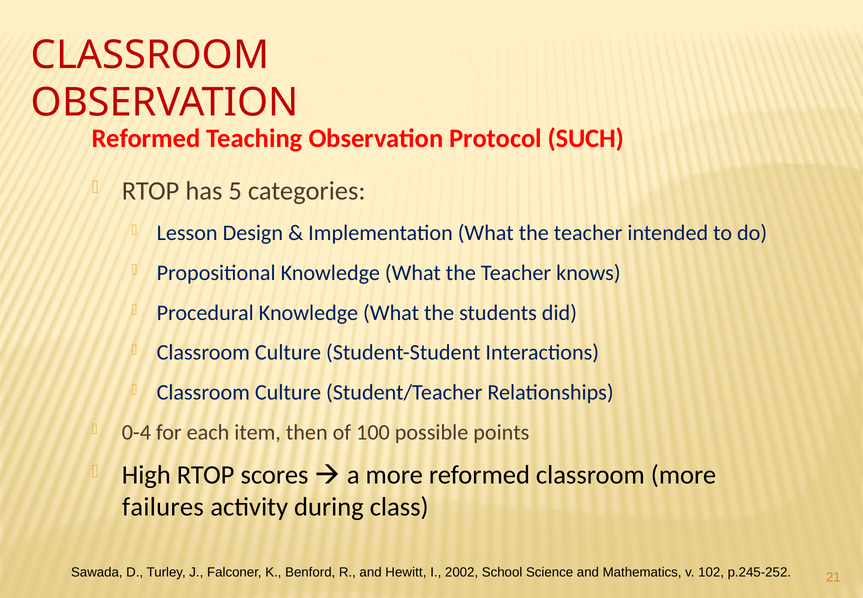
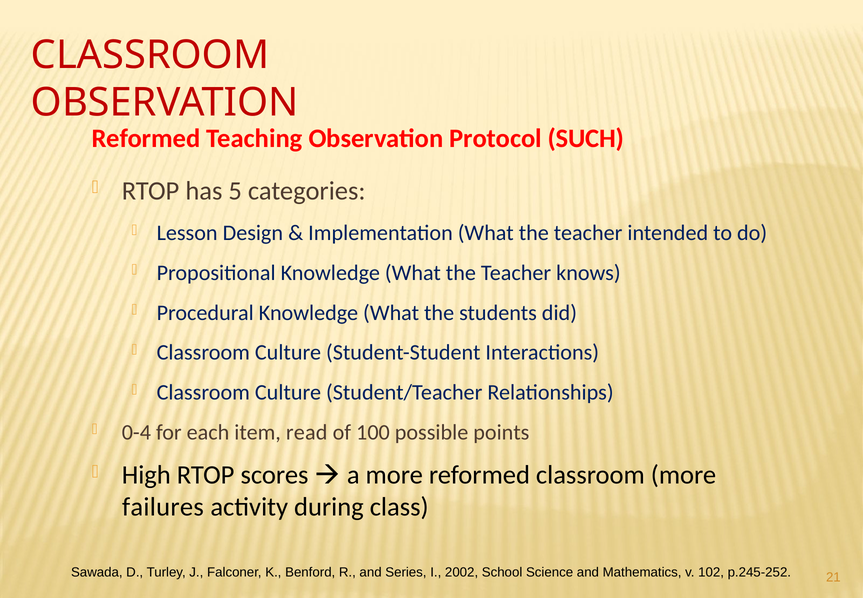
then: then -> read
Hewitt: Hewitt -> Series
